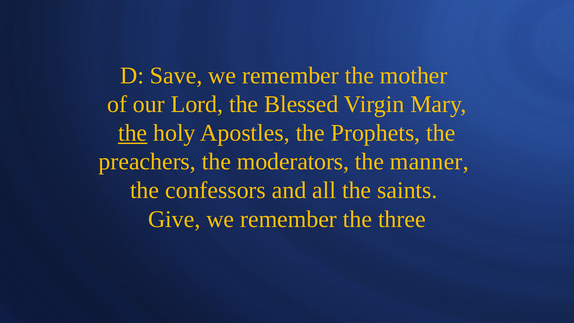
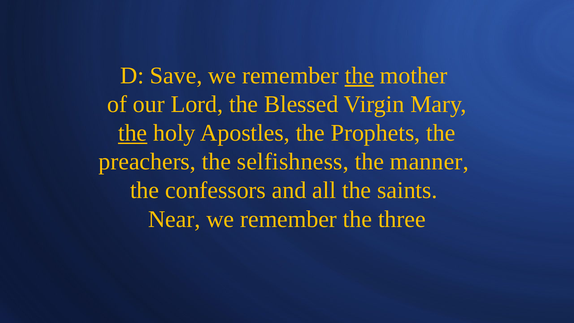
the at (359, 76) underline: none -> present
moderators: moderators -> selfishness
Give: Give -> Near
